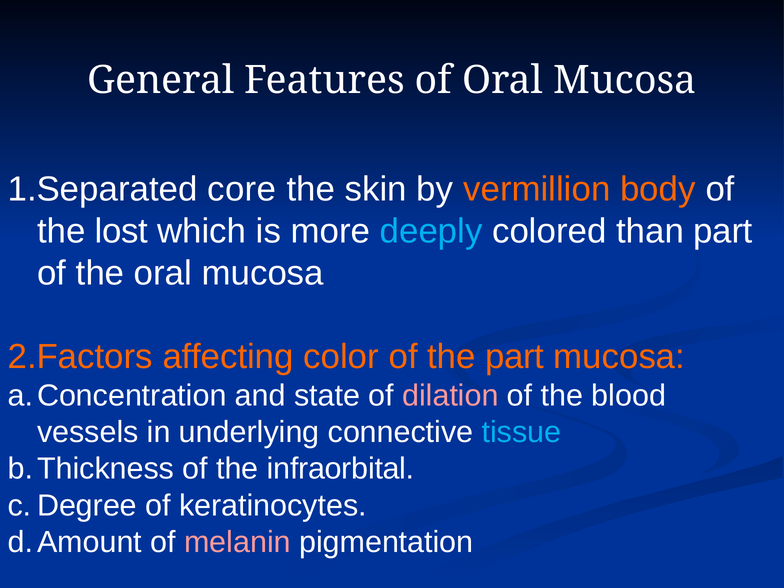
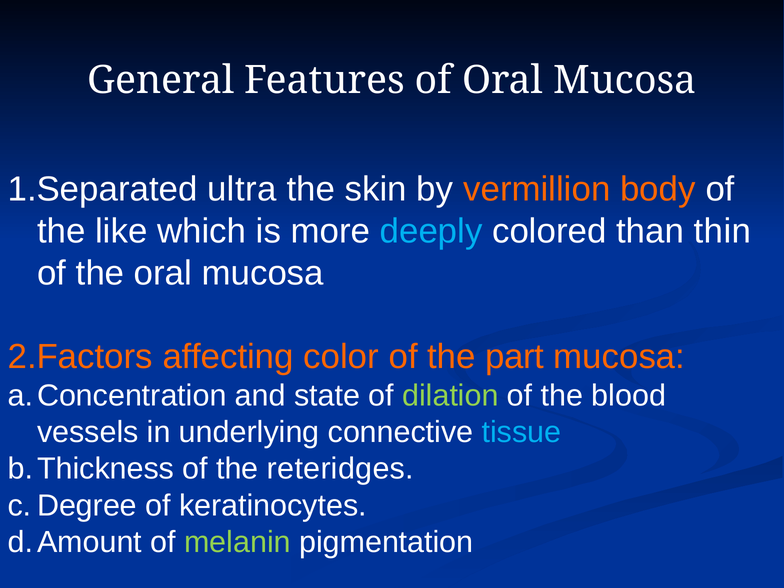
core: core -> ultra
lost: lost -> like
than part: part -> thin
dilation colour: pink -> light green
infraorbital: infraorbital -> reteridges
melanin colour: pink -> light green
